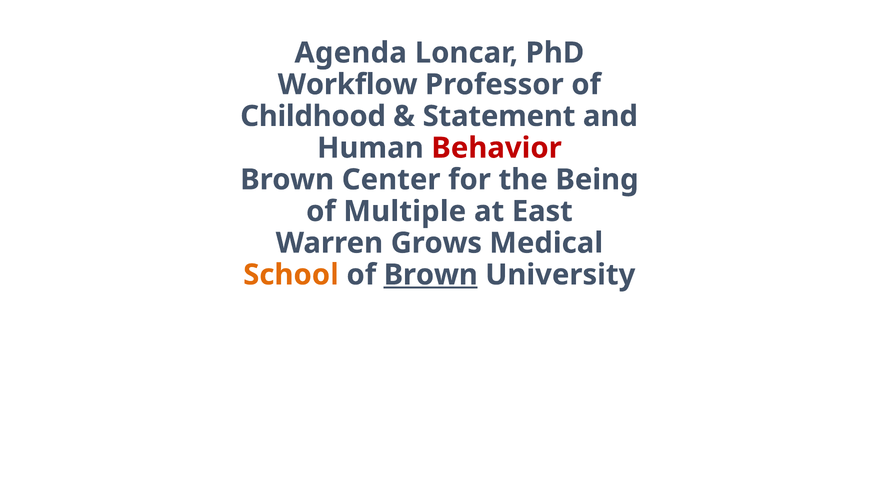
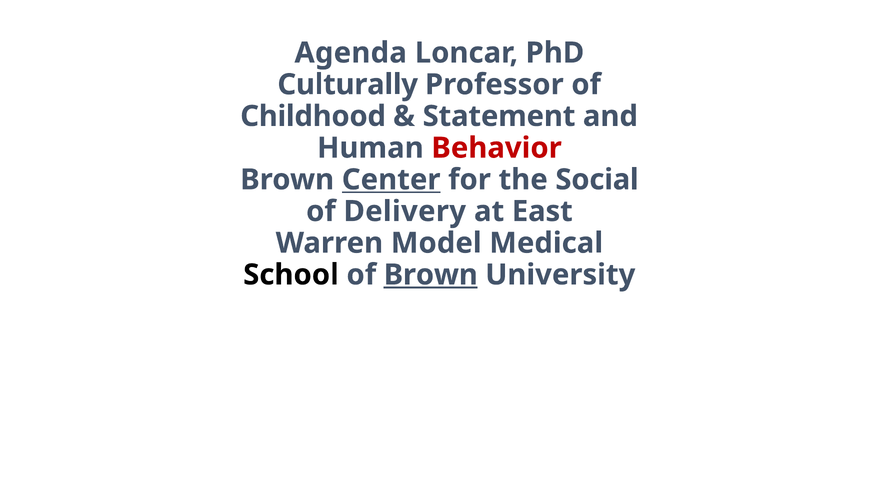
Workflow: Workflow -> Culturally
Center underline: none -> present
Being: Being -> Social
Multiple: Multiple -> Delivery
Grows: Grows -> Model
School colour: orange -> black
